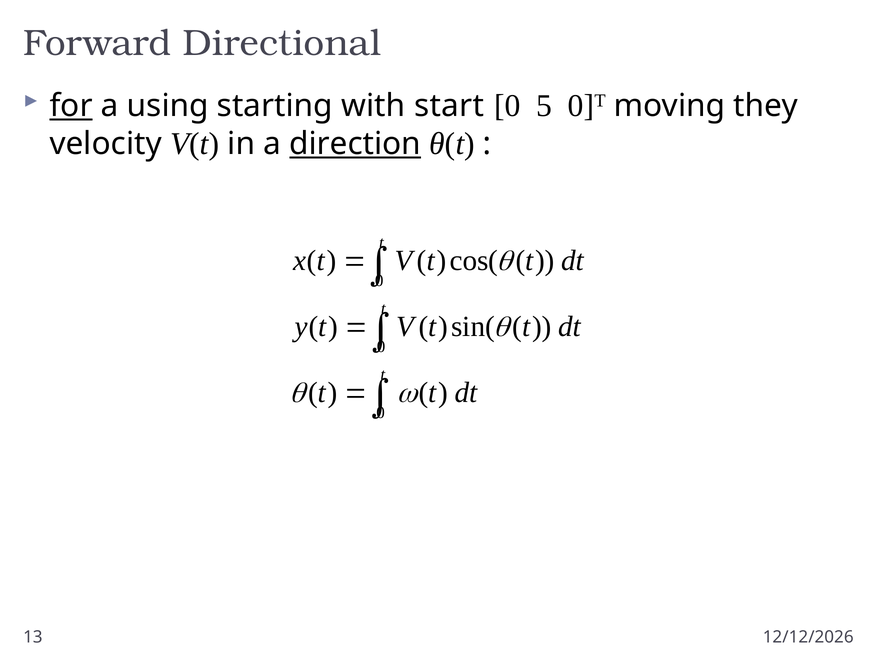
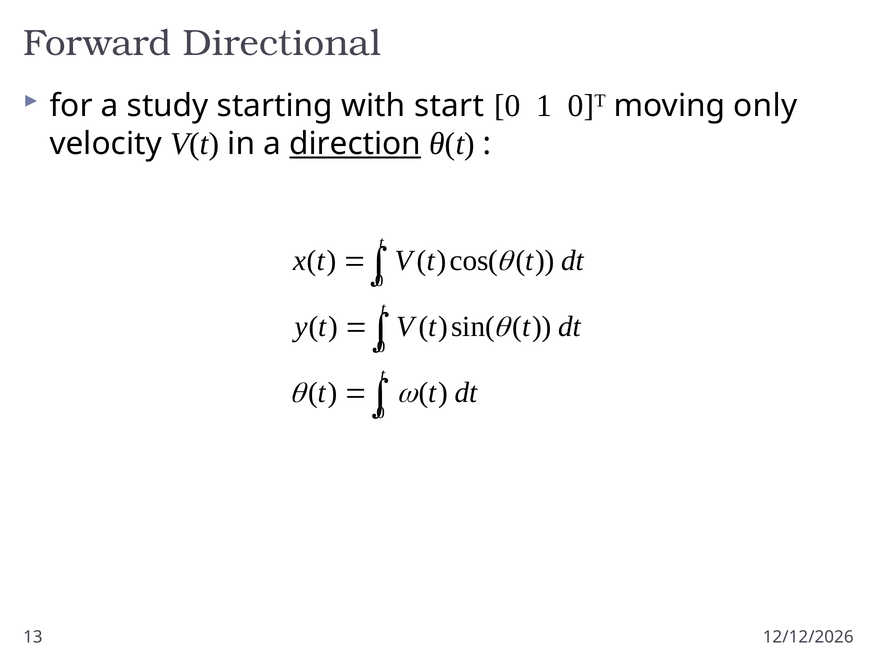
for underline: present -> none
using: using -> study
5: 5 -> 1
they: they -> only
